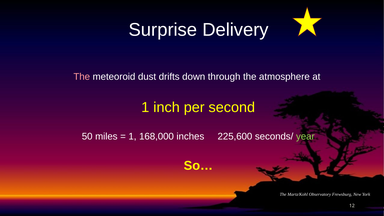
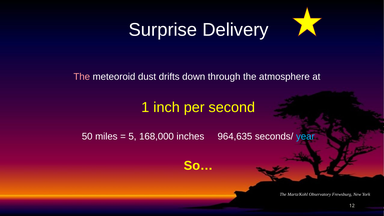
1 at (132, 136): 1 -> 5
225,600: 225,600 -> 964,635
year colour: light green -> light blue
